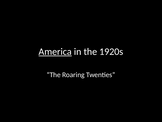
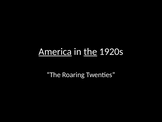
the at (90, 51) underline: none -> present
